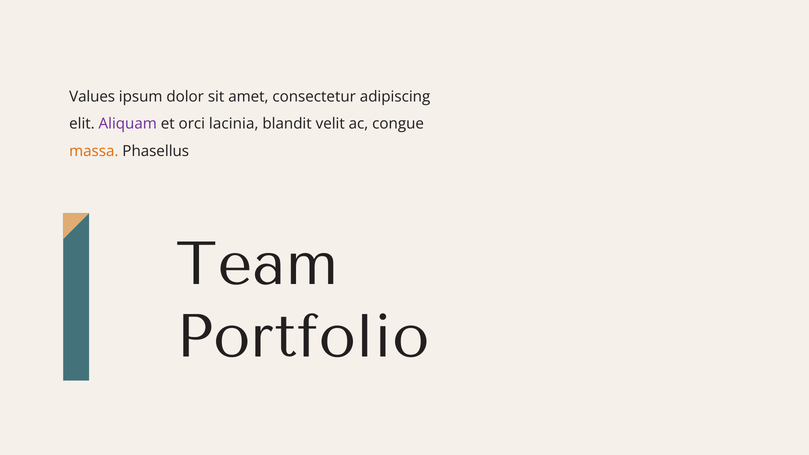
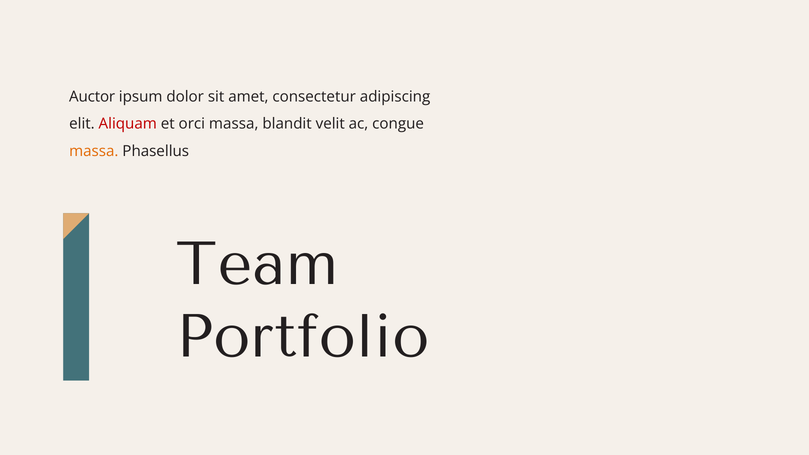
Values: Values -> Auctor
Aliquam colour: purple -> red
orci lacinia: lacinia -> massa
